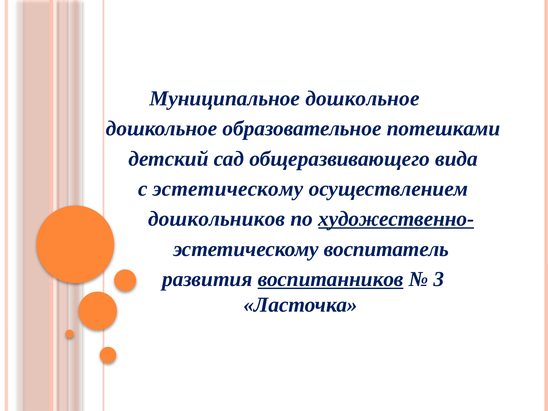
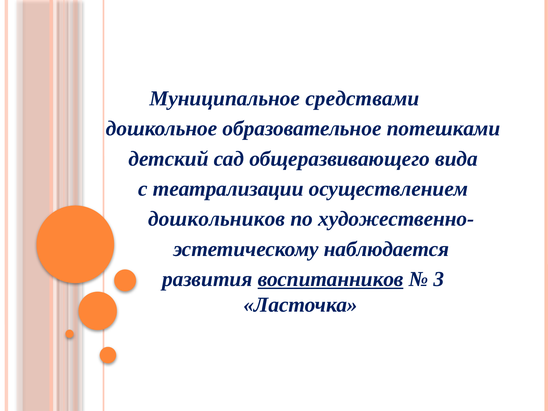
Муниципальное дошкольное: дошкольное -> средствами
с эстетическому: эстетическому -> театрализации
художественно- underline: present -> none
воспитатель: воспитатель -> наблюдается
